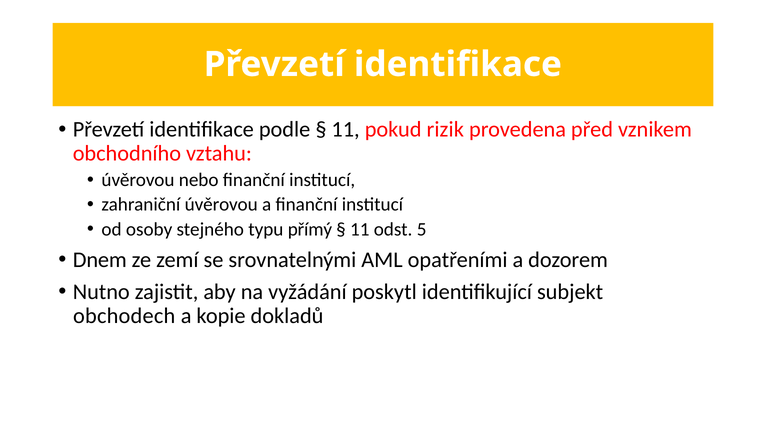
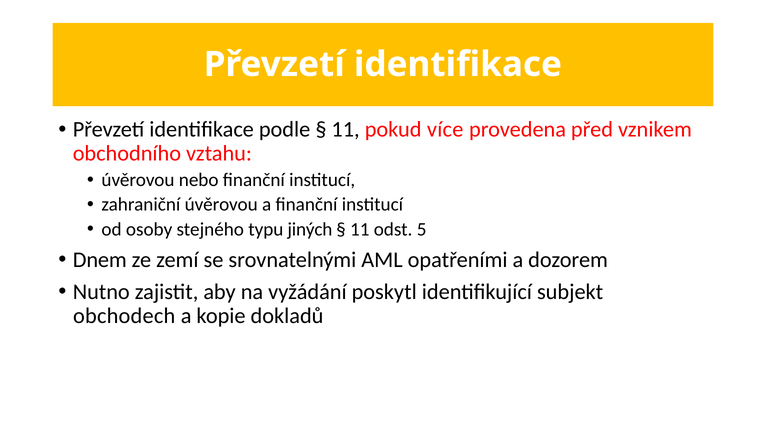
rizik: rizik -> více
přímý: přímý -> jiných
